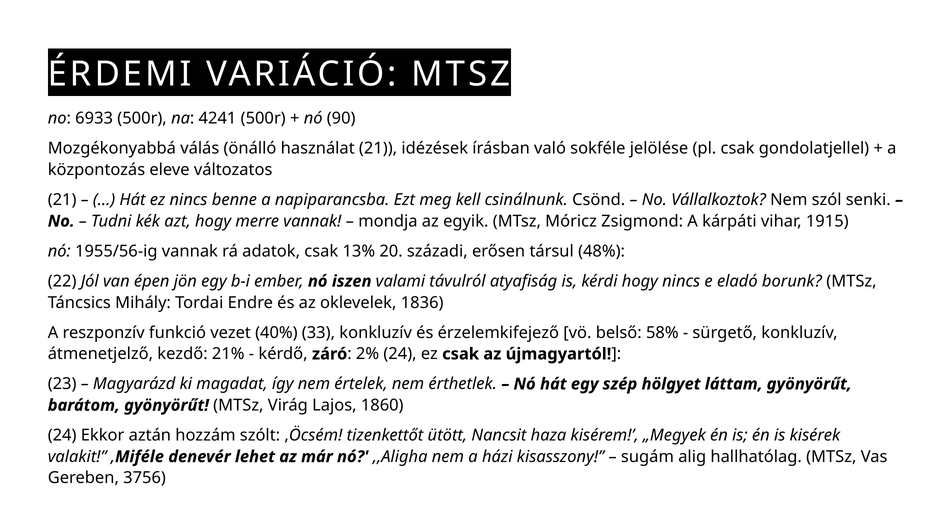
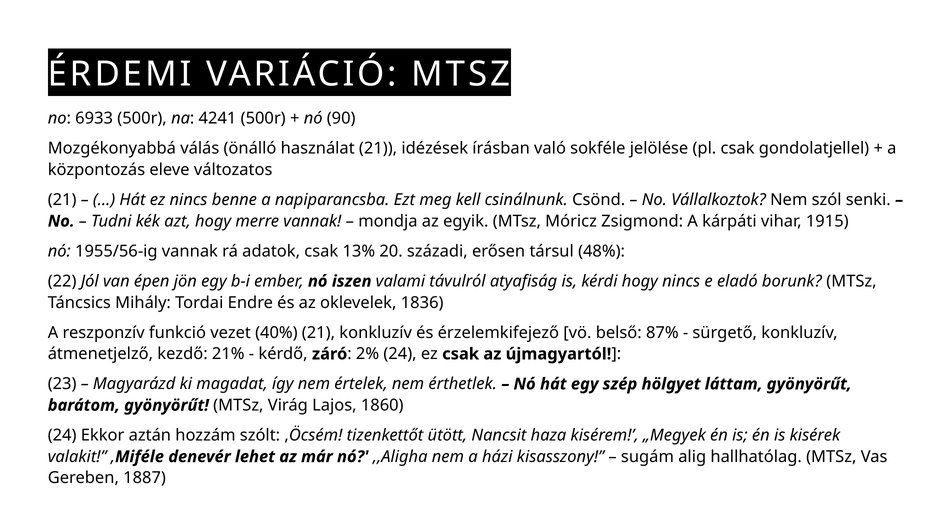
40% 33: 33 -> 21
58%: 58% -> 87%
3756: 3756 -> 1887
